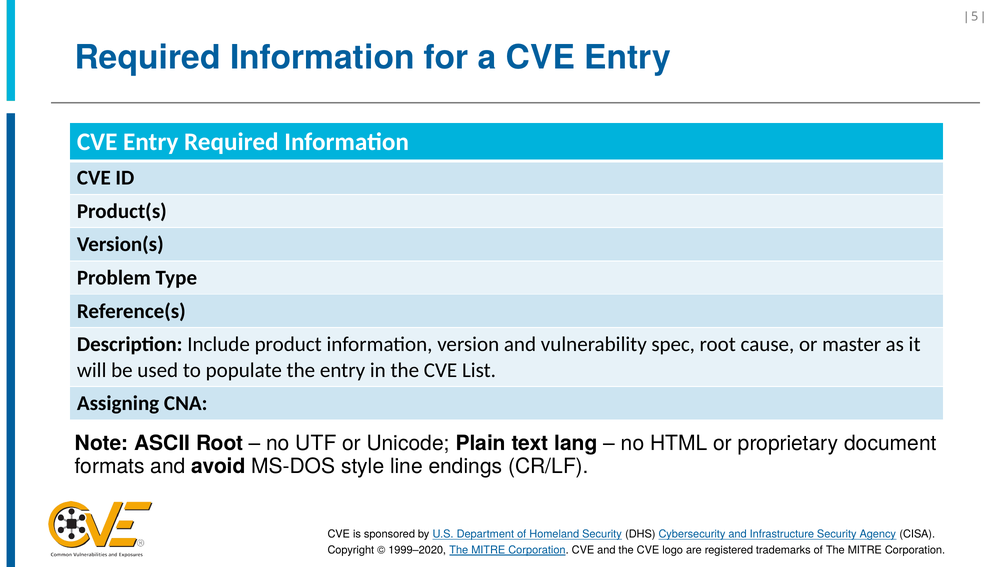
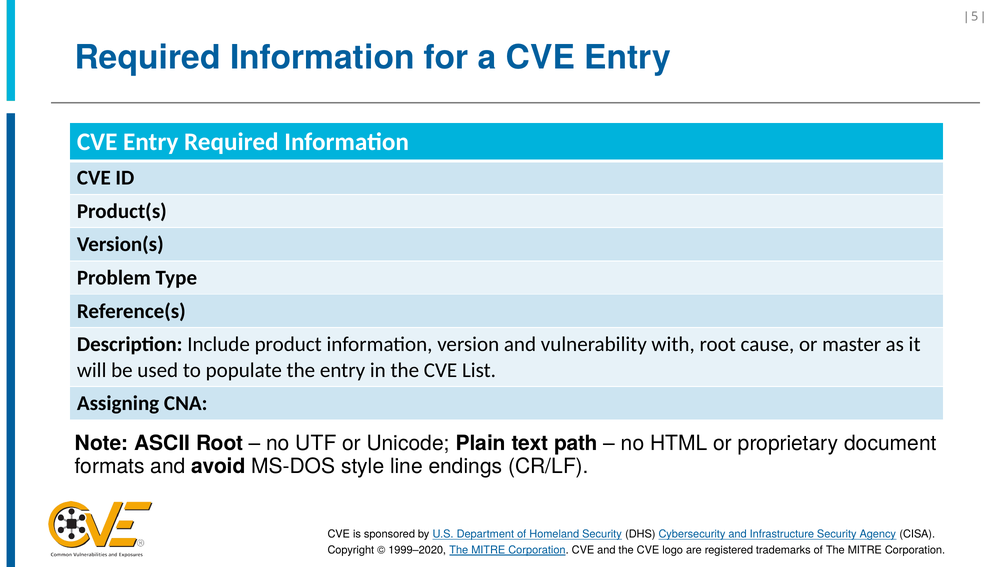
spec: spec -> with
lang: lang -> path
